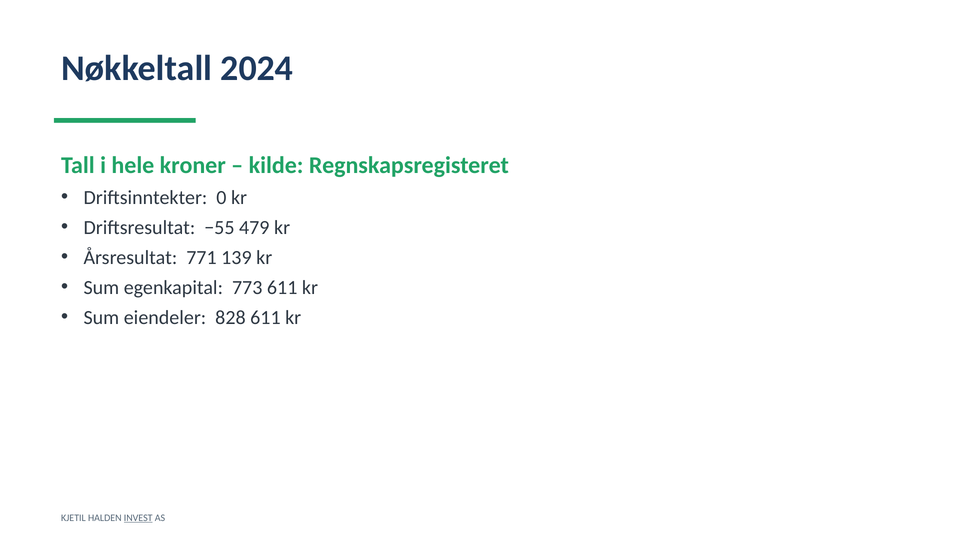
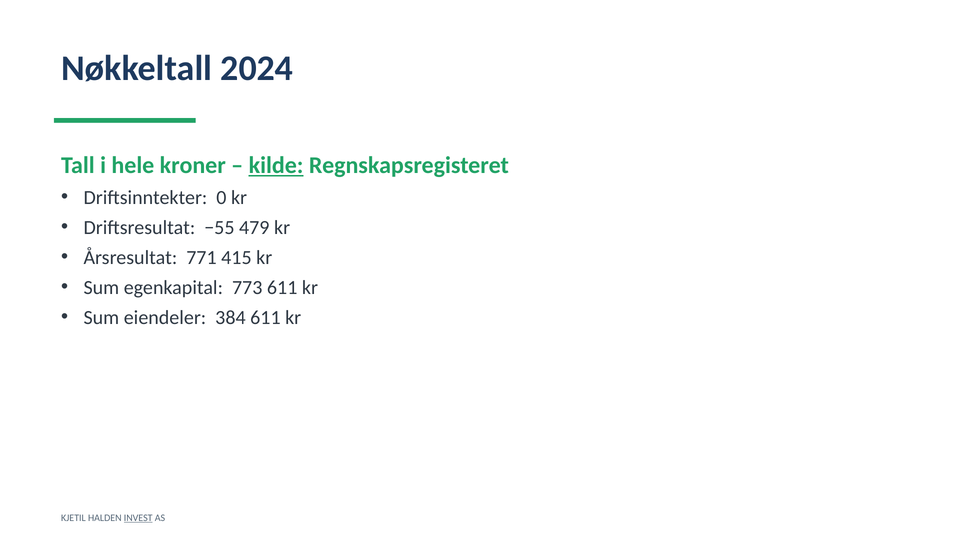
kilde underline: none -> present
139: 139 -> 415
828: 828 -> 384
